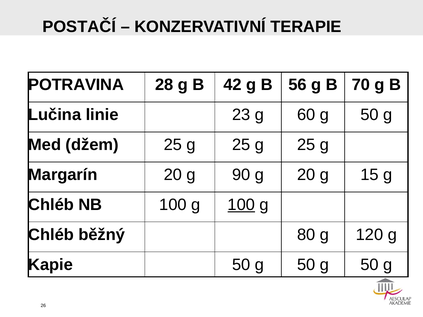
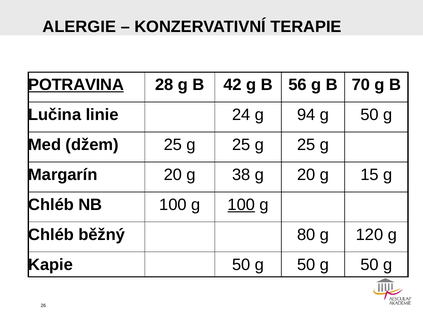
POSTAČÍ: POSTAČÍ -> ALERGIE
POTRAVINA underline: none -> present
23: 23 -> 24
60: 60 -> 94
90: 90 -> 38
